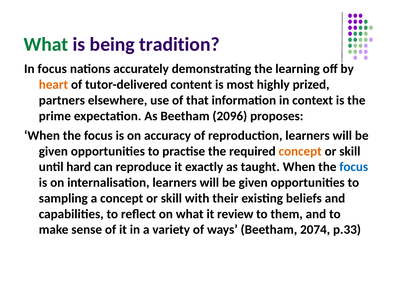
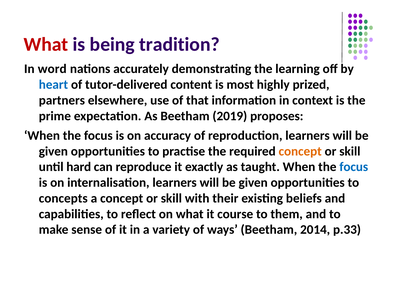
What at (46, 44) colour: green -> red
In focus: focus -> word
heart colour: orange -> blue
2096: 2096 -> 2019
sampling: sampling -> concepts
review: review -> course
2074: 2074 -> 2014
